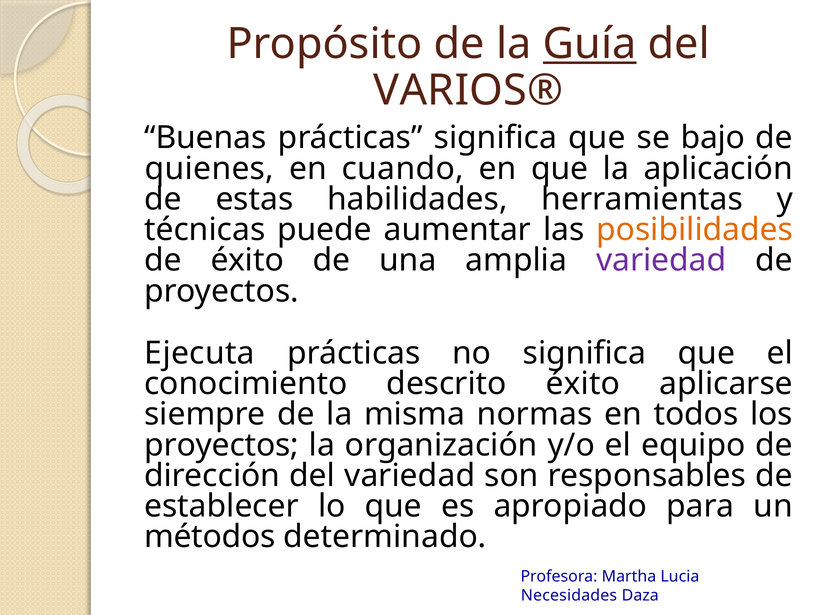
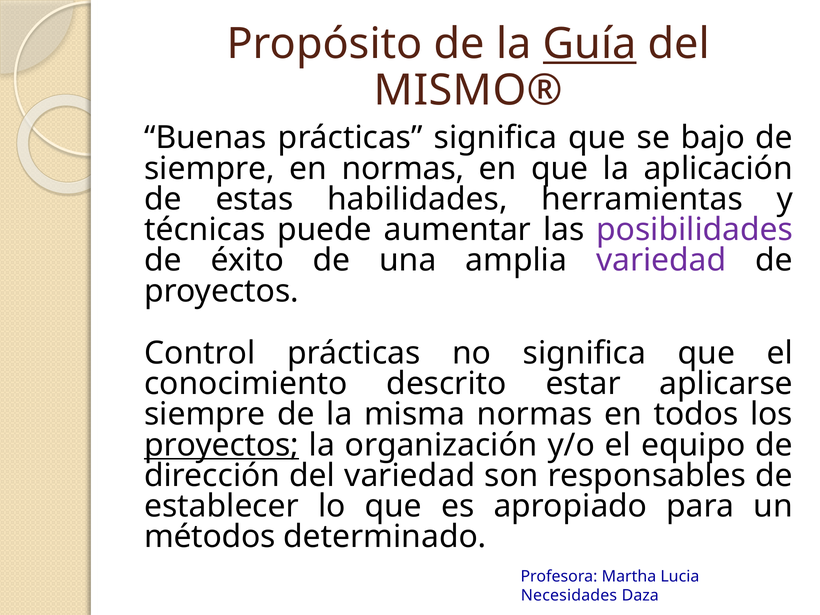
VARIOS®: VARIOS® -> MISMO®
quienes at (209, 169): quienes -> siempre
en cuando: cuando -> normas
posibilidades colour: orange -> purple
Ejecuta: Ejecuta -> Control
descrito éxito: éxito -> estar
proyectos at (222, 445) underline: none -> present
